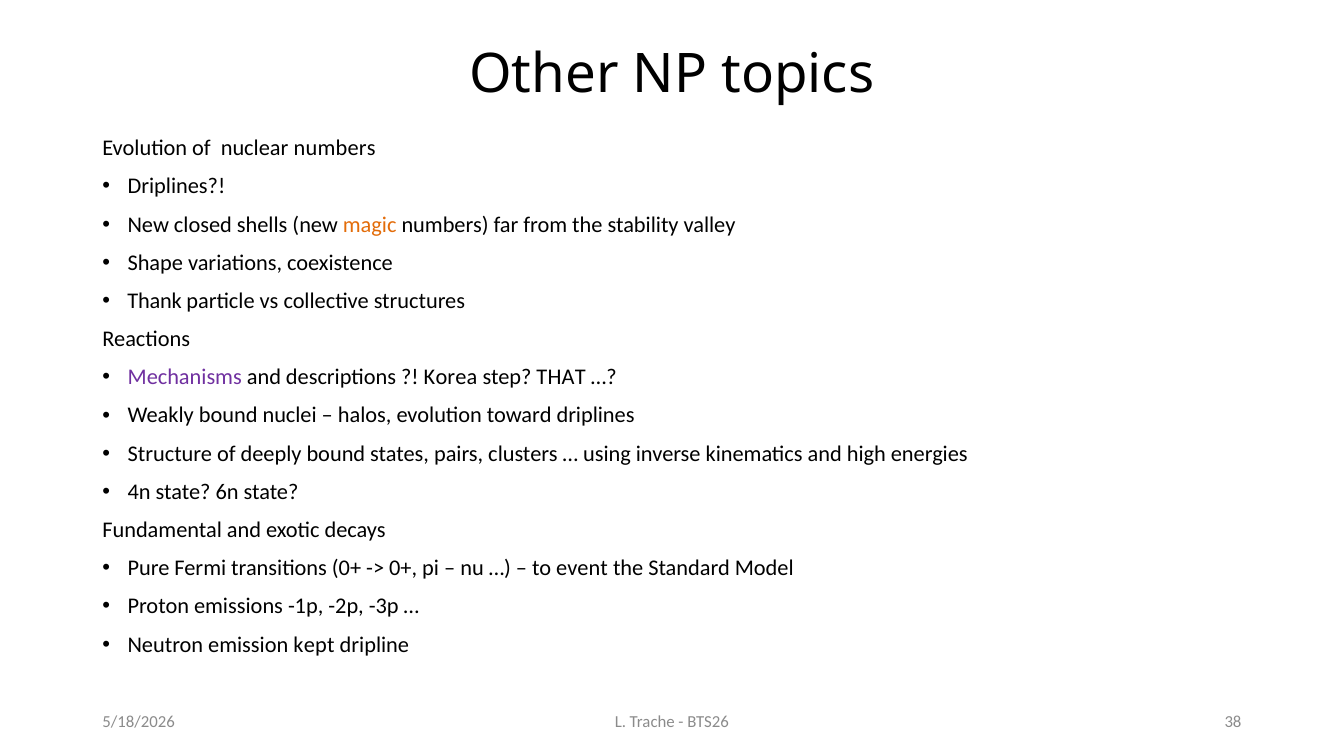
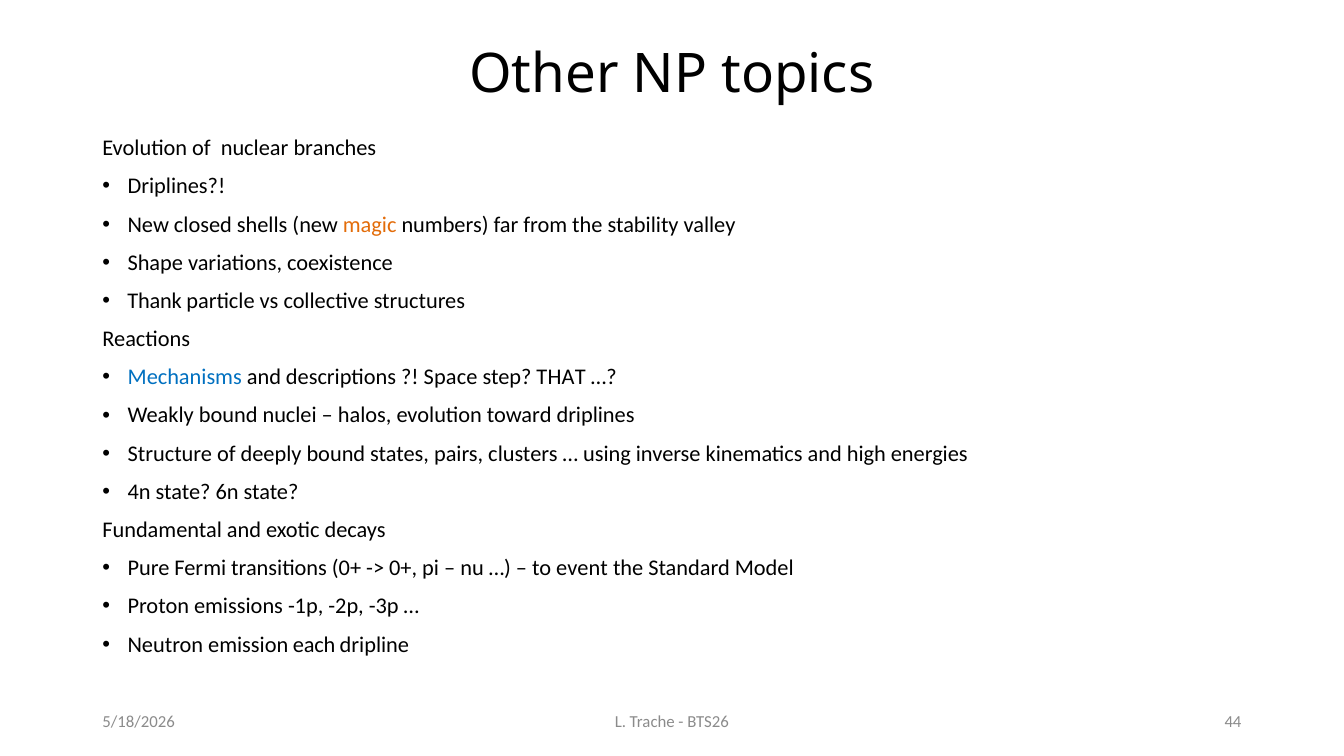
nuclear numbers: numbers -> branches
Mechanisms colour: purple -> blue
Korea: Korea -> Space
kept: kept -> each
38: 38 -> 44
